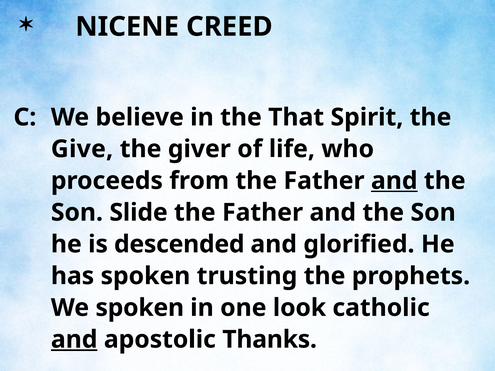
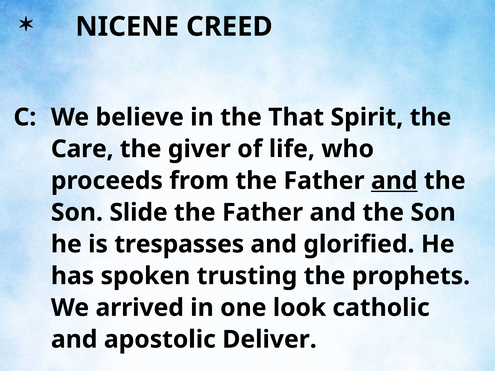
Give: Give -> Care
descended: descended -> trespasses
We spoken: spoken -> arrived
and at (74, 340) underline: present -> none
Thanks: Thanks -> Deliver
